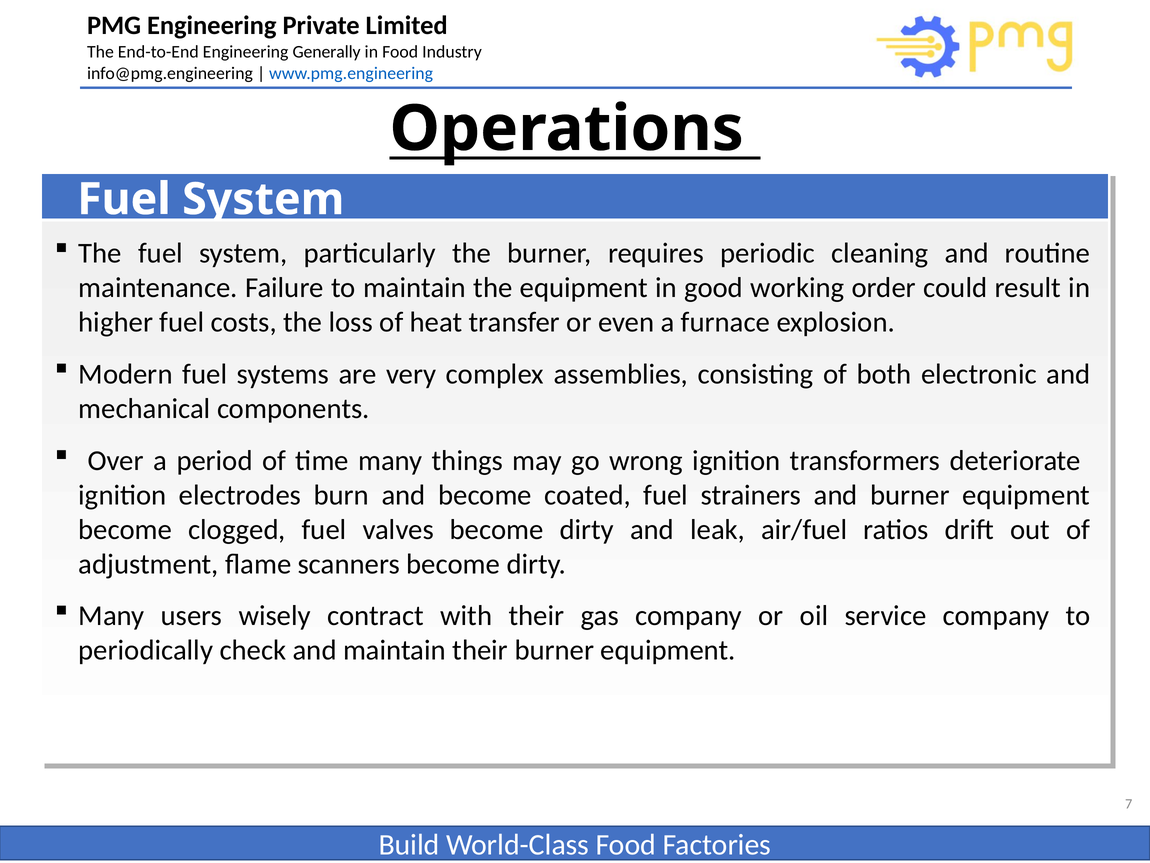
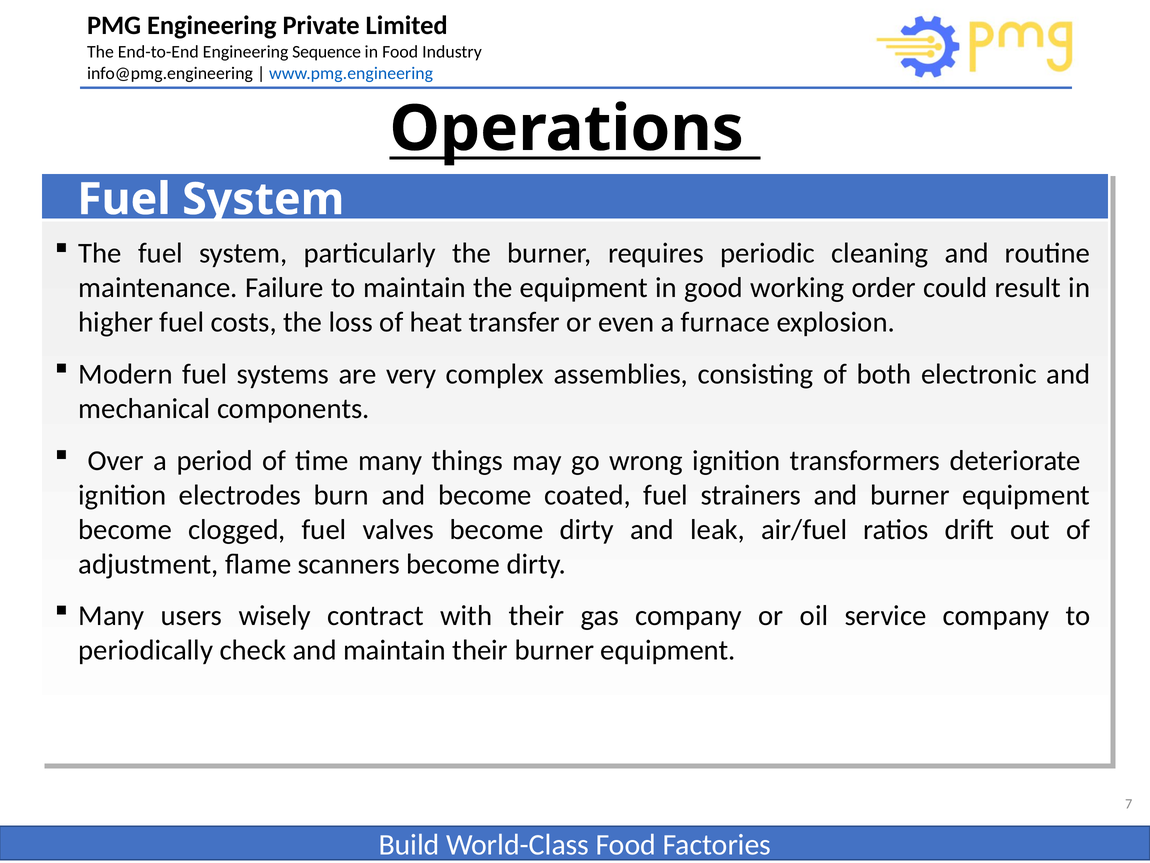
Generally: Generally -> Sequence
